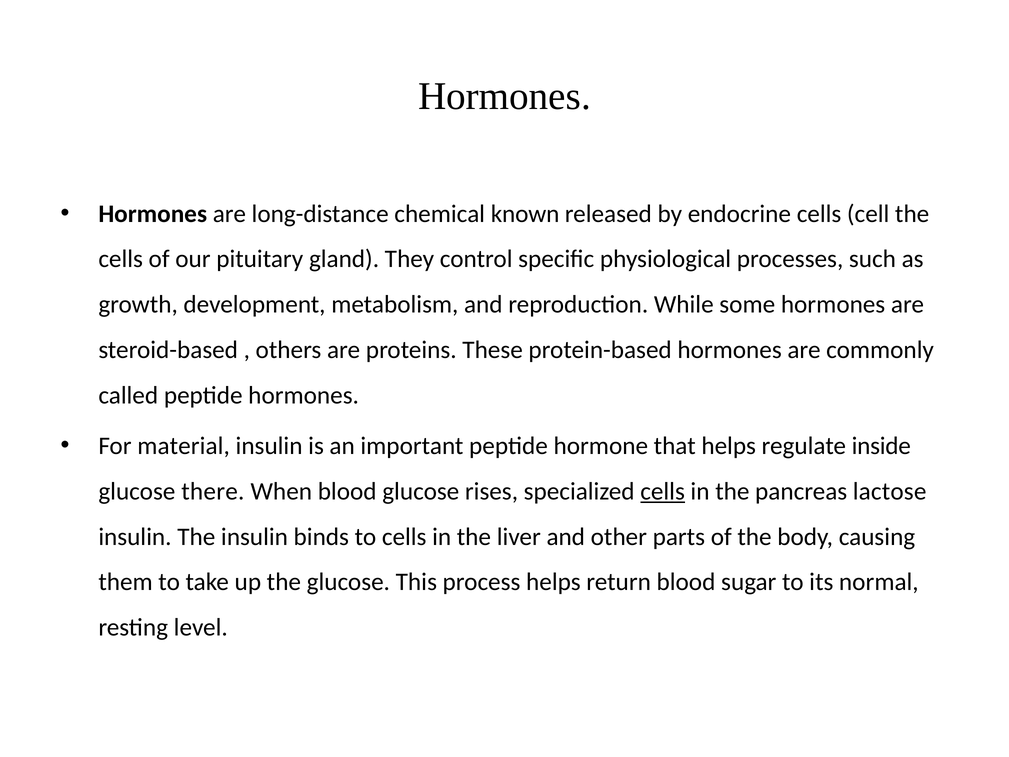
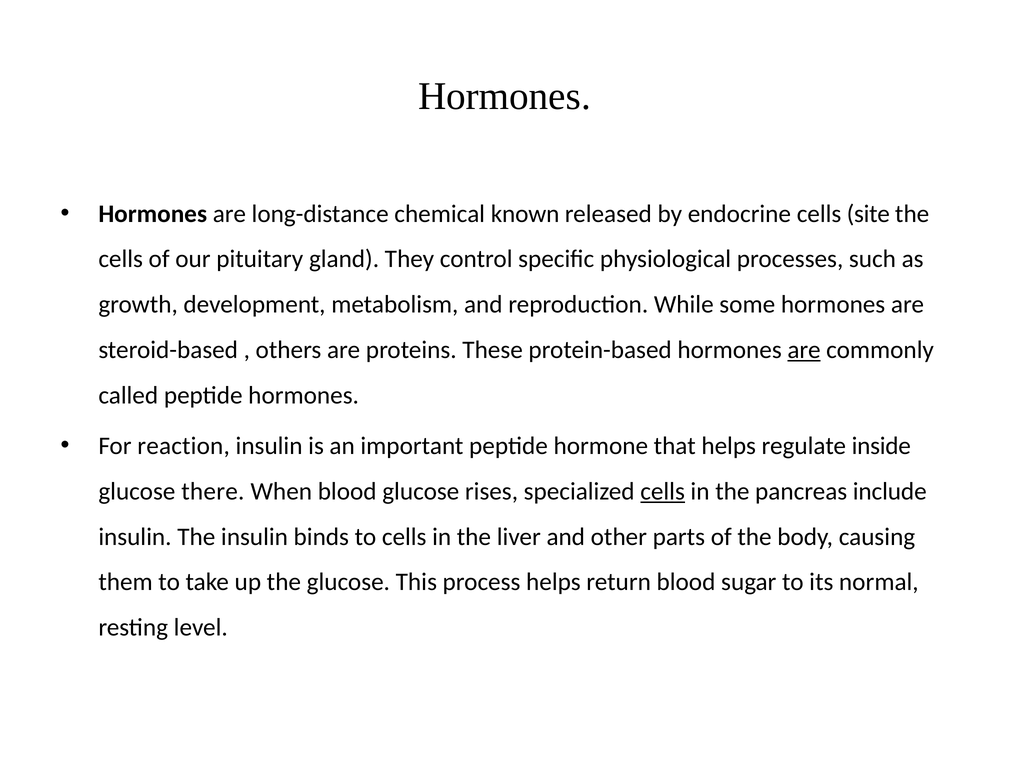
cell: cell -> site
are at (804, 350) underline: none -> present
material: material -> reaction
lactose: lactose -> include
